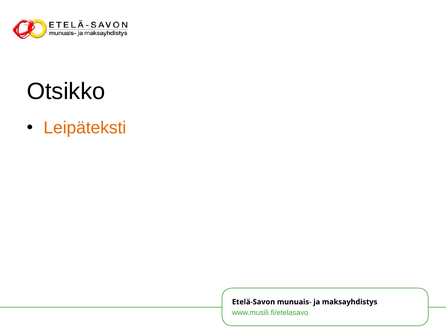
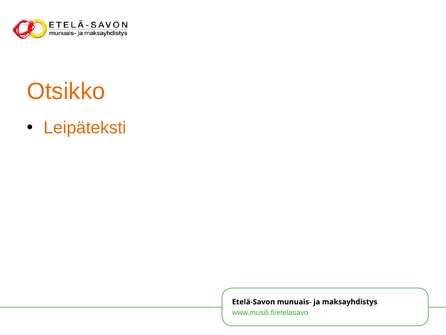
Otsikko colour: black -> orange
